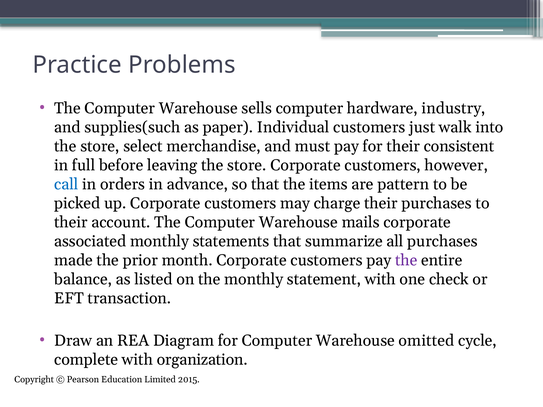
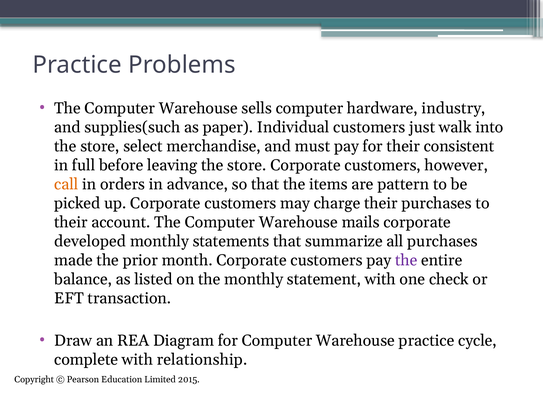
call colour: blue -> orange
associated: associated -> developed
Warehouse omitted: omitted -> practice
organization: organization -> relationship
